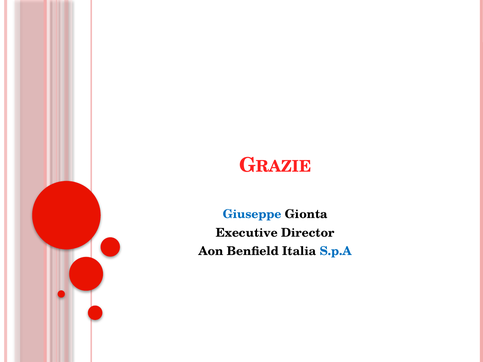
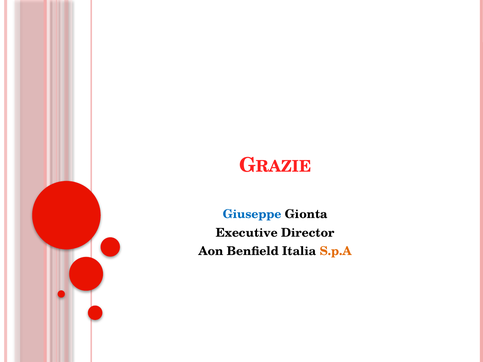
S.p.A colour: blue -> orange
